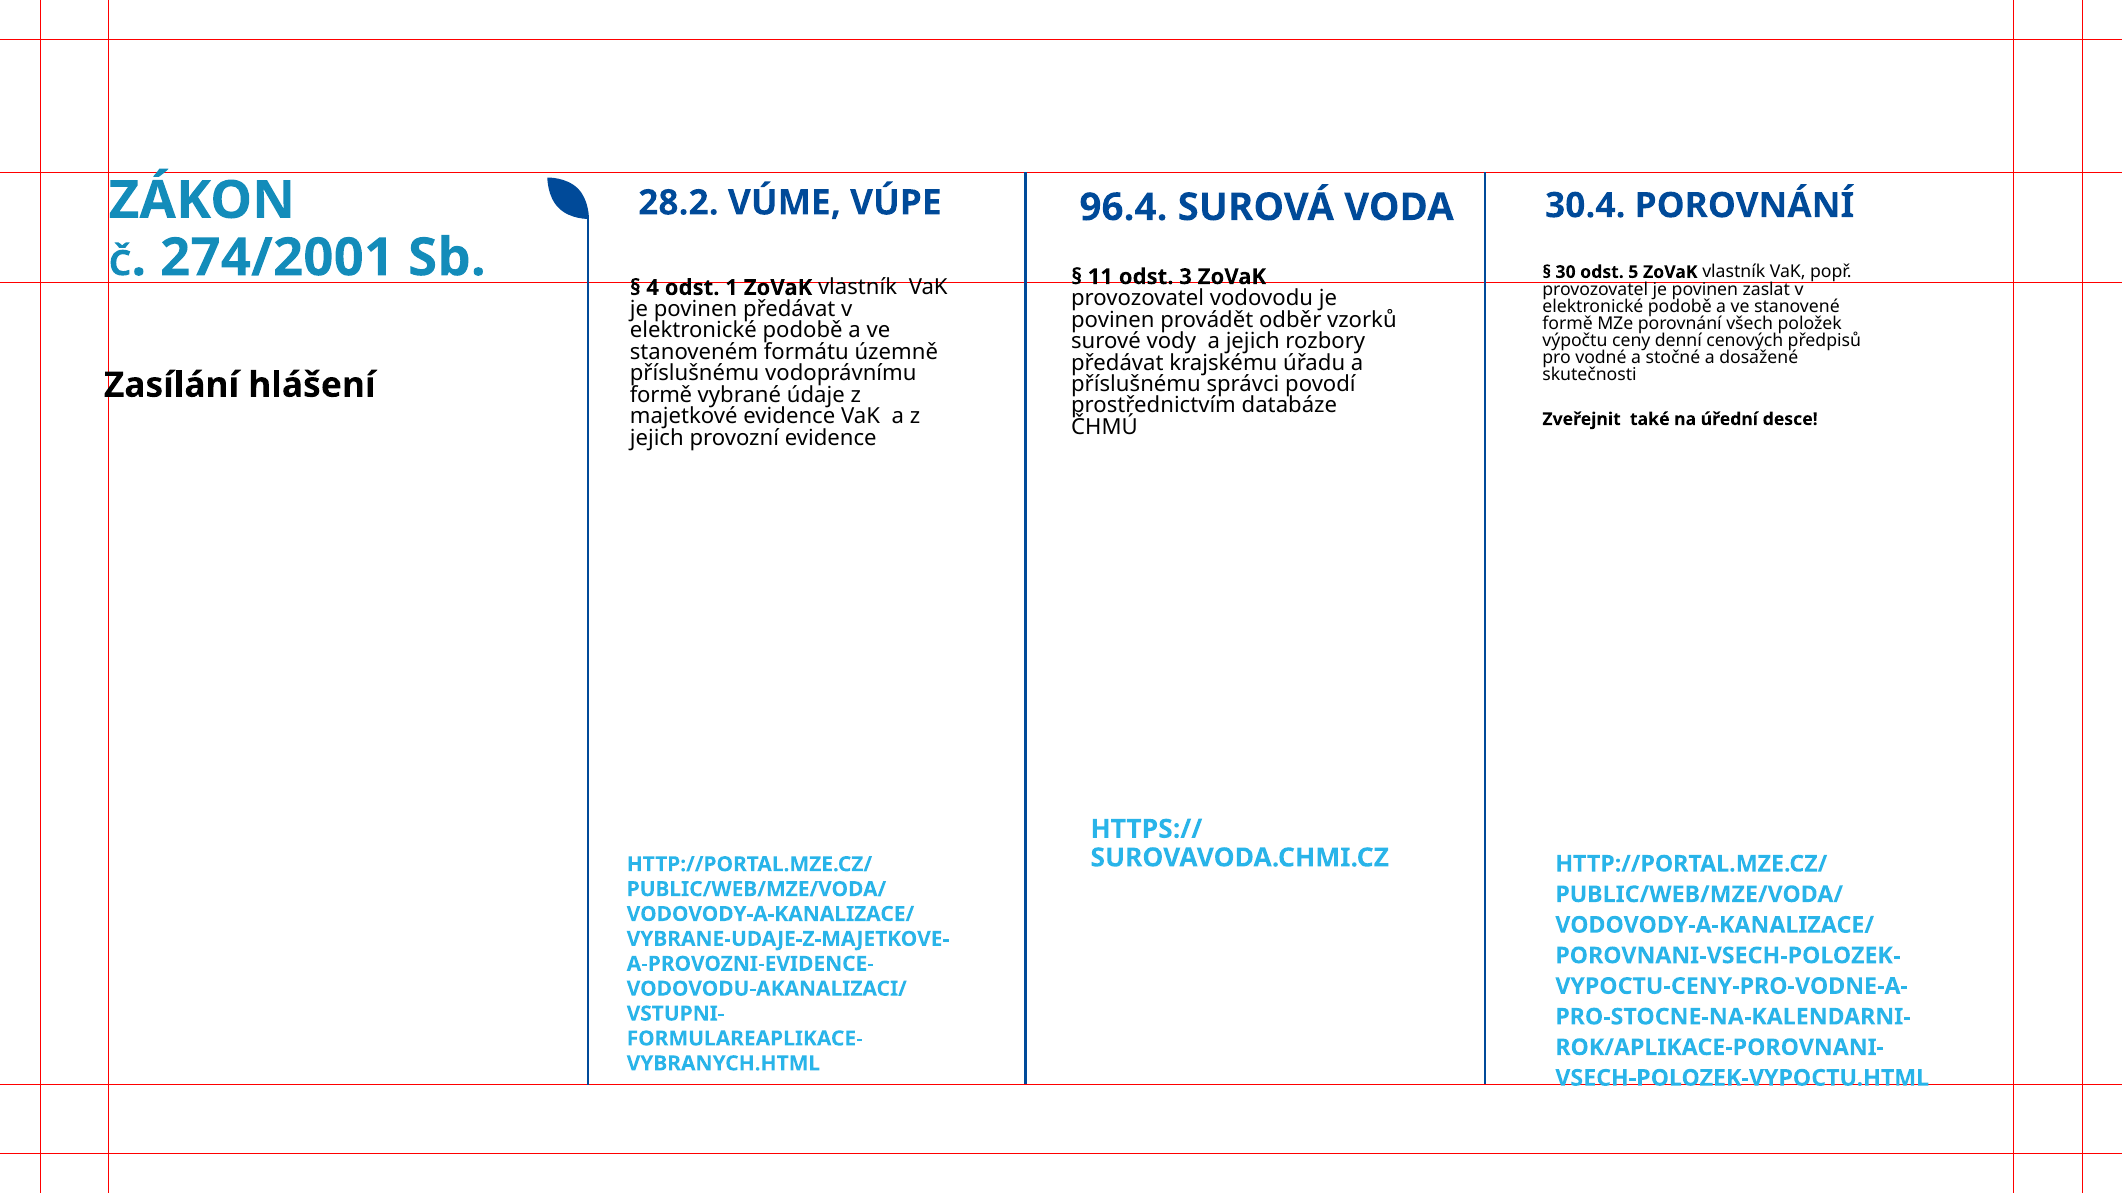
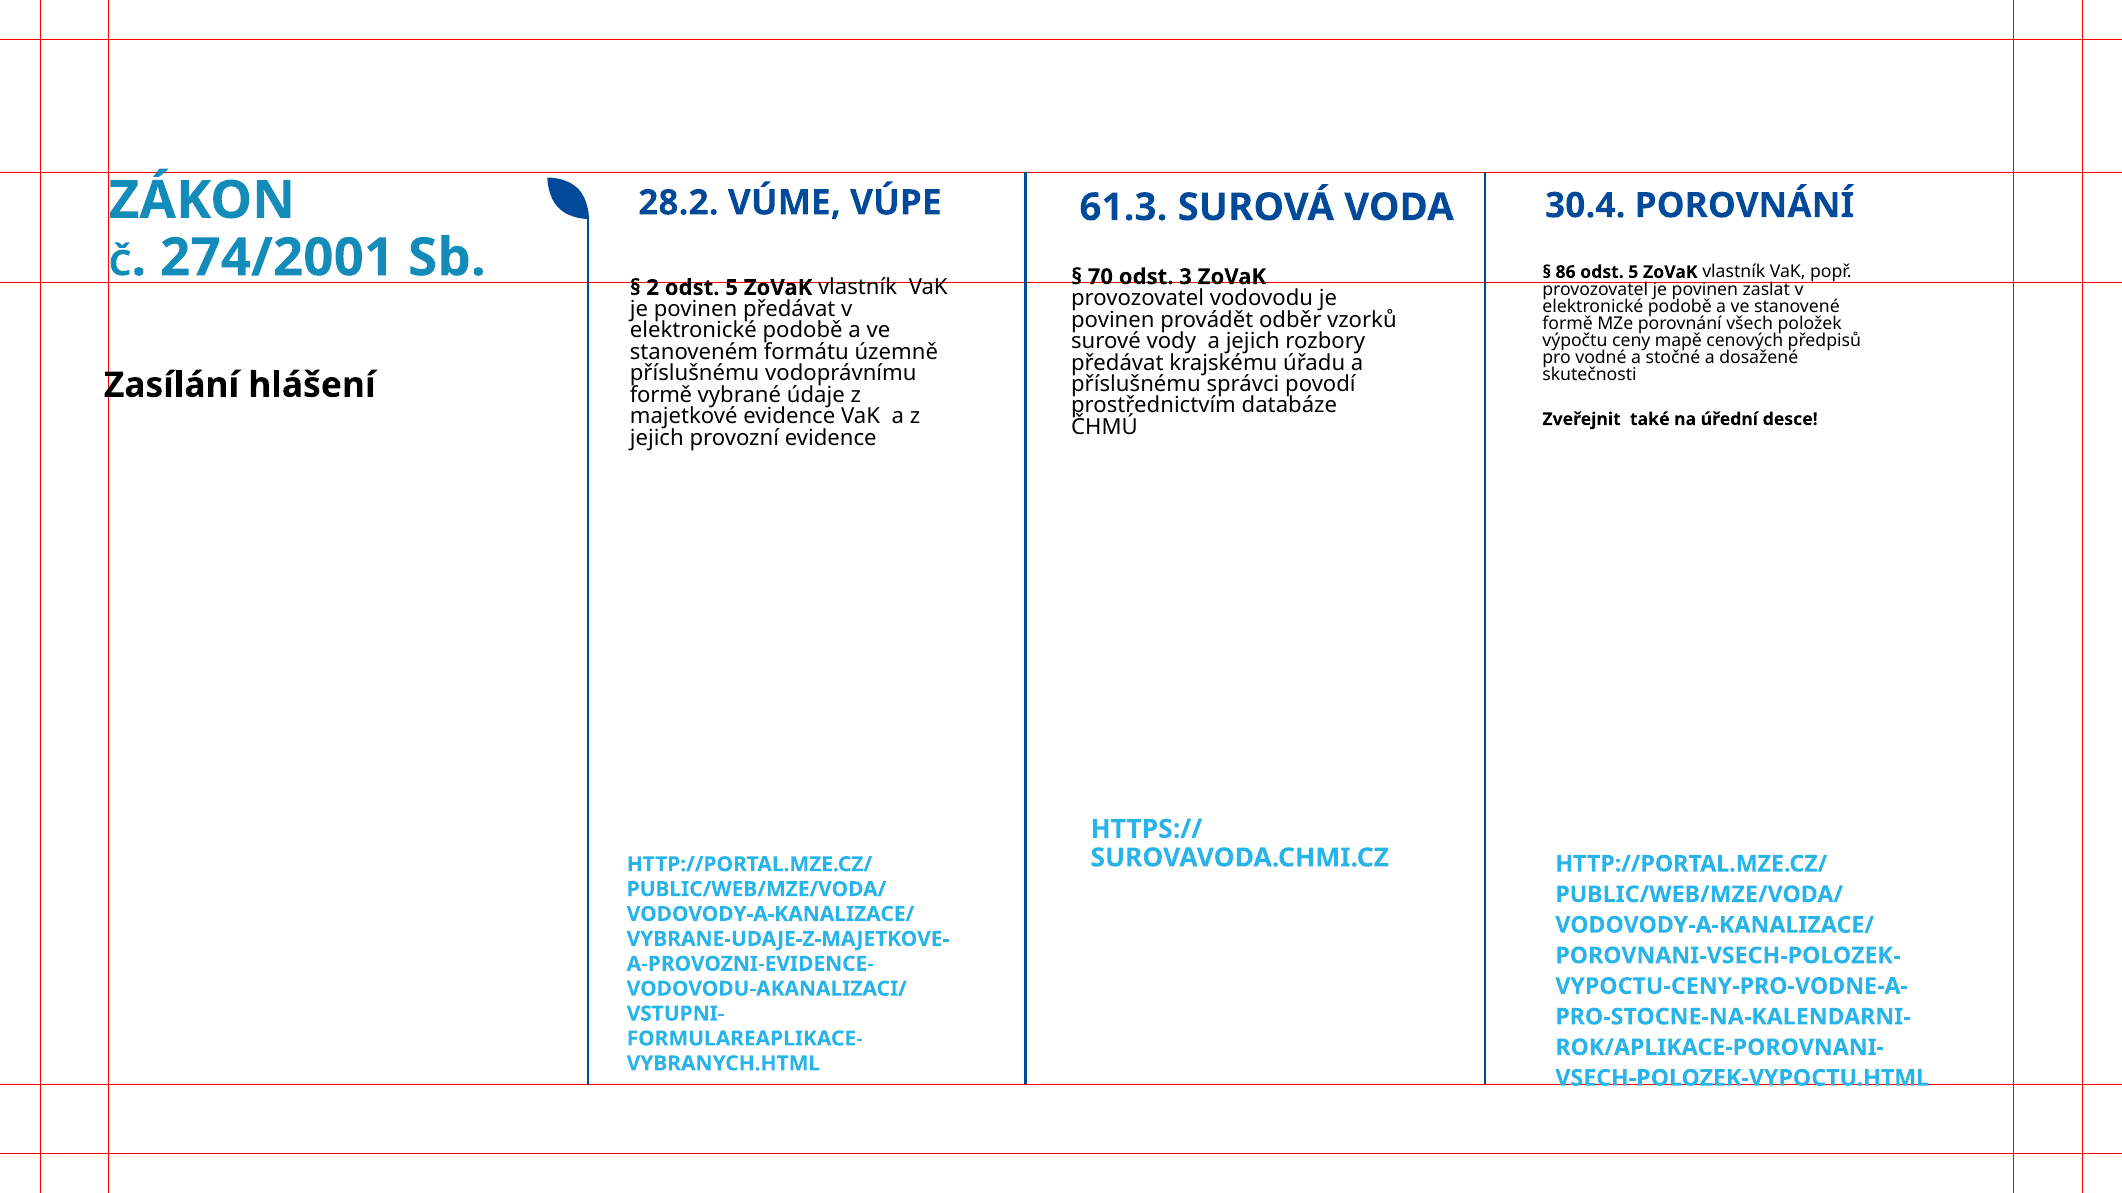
96.4: 96.4 -> 61.3
30: 30 -> 86
11: 11 -> 70
4: 4 -> 2
1 at (732, 288): 1 -> 5
denní: denní -> mapě
